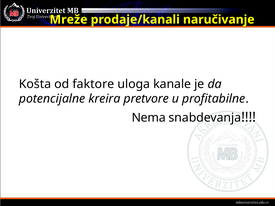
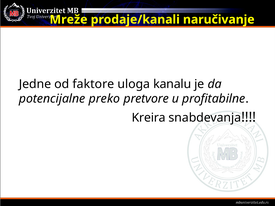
Košta: Košta -> Jedne
kanale: kanale -> kanalu
kreira: kreira -> preko
Nema: Nema -> Kreira
